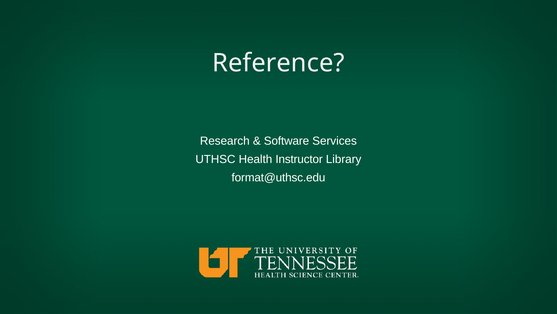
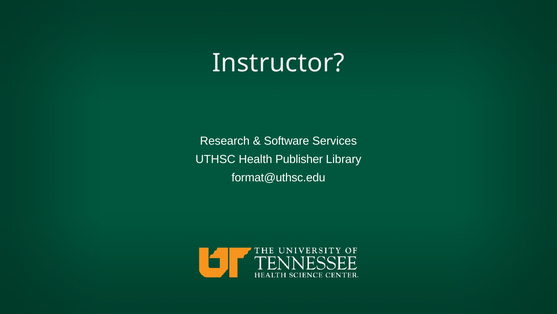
Reference: Reference -> Instructor
Instructor: Instructor -> Publisher
